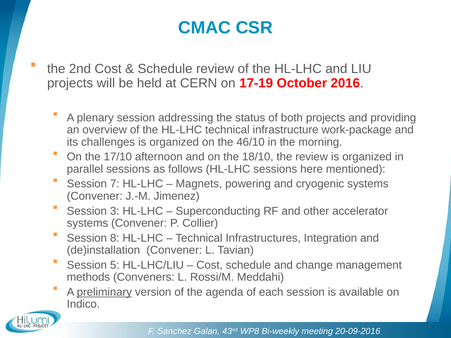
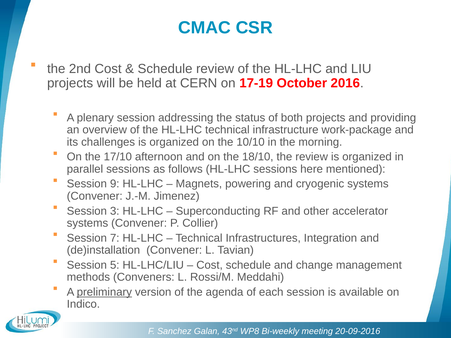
46/10: 46/10 -> 10/10
7: 7 -> 9
8: 8 -> 7
